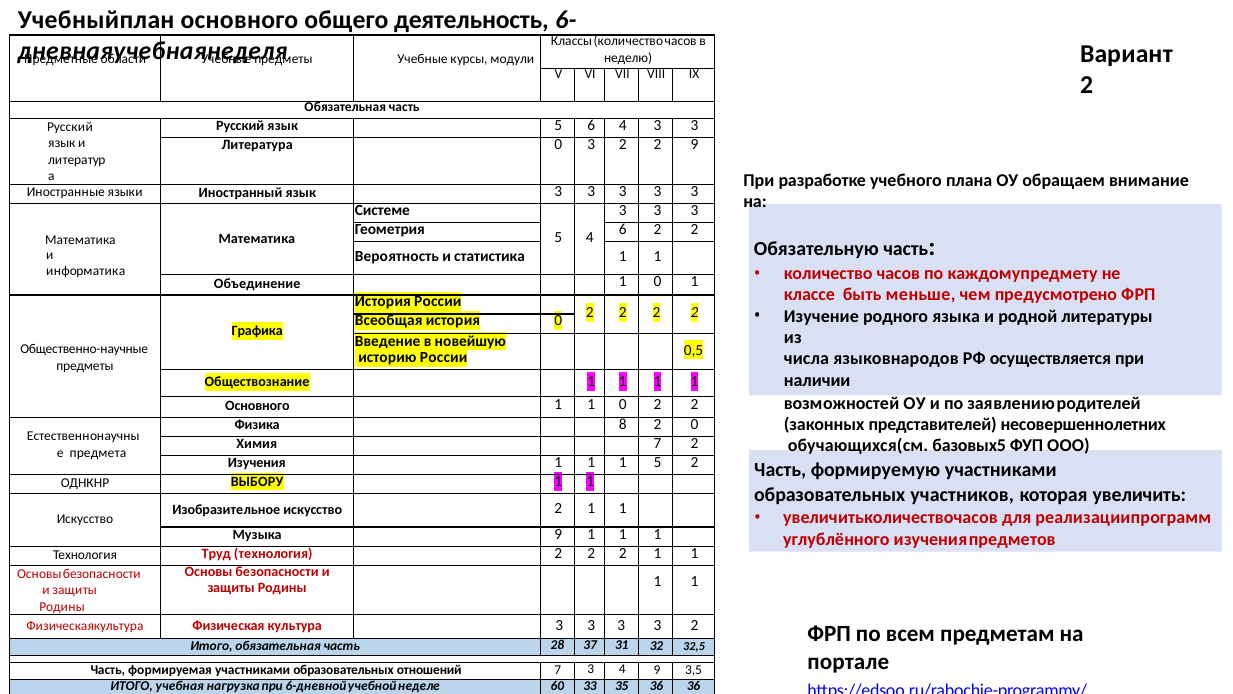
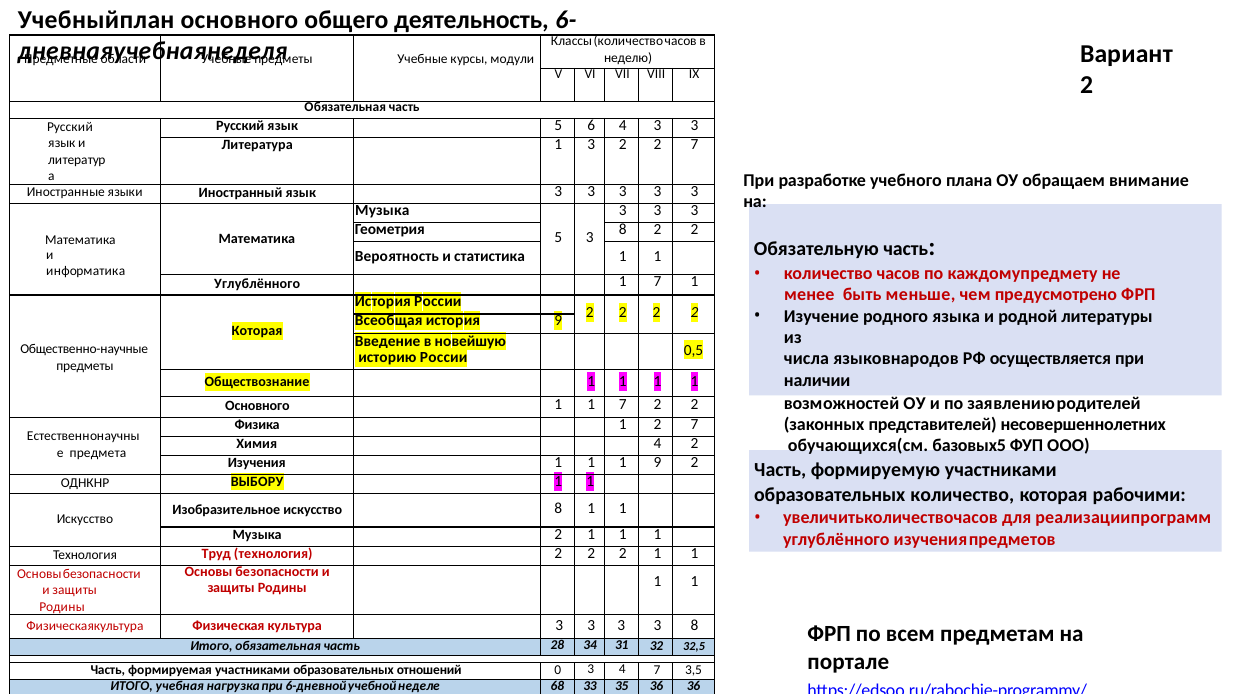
Литература 0: 0 -> 1
2 2 9: 9 -> 7
Системе at (382, 210): Системе -> Музыка
Геометрия 6: 6 -> 8
5 4: 4 -> 3
Объединение at (257, 283): Объединение -> Углублённого
0 at (658, 282): 0 -> 7
классе: классе -> менее
история 0: 0 -> 9
Графика at (257, 331): Графика -> Которая
1 1 0: 0 -> 7
Физика 8: 8 -> 1
0 at (694, 424): 0 -> 7
Химия 7: 7 -> 4
1 5: 5 -> 9
образовательных участников: участников -> количество
увеличить: увеличить -> рабочими
искусство 2: 2 -> 8
Музыка 9: 9 -> 2
3 3 2: 2 -> 8
37: 37 -> 34
отношений 7: 7 -> 0
4 9: 9 -> 7
60: 60 -> 68
